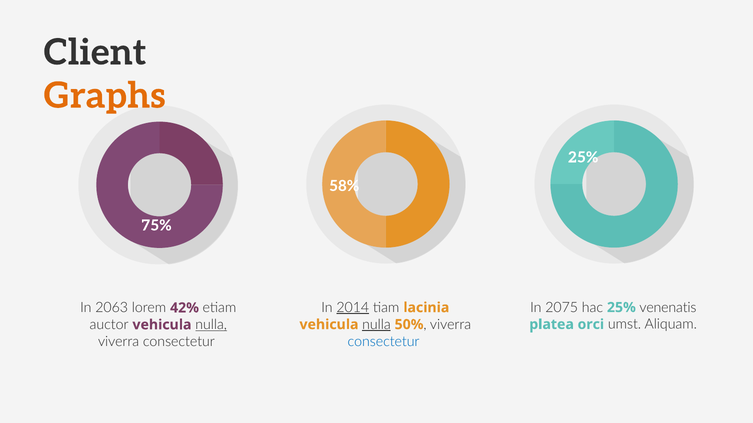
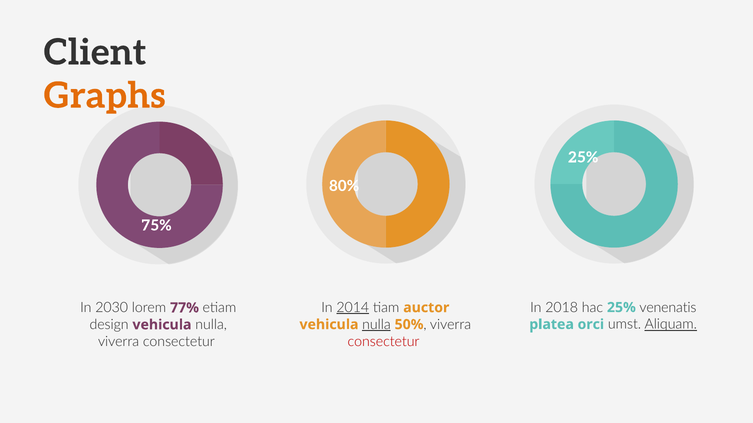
58%: 58% -> 80%
2075: 2075 -> 2018
lacinia: lacinia -> auctor
2063: 2063 -> 2030
42%: 42% -> 77%
auctor: auctor -> design
nulla at (211, 325) underline: present -> none
Aliquam underline: none -> present
consectetur at (384, 342) colour: blue -> red
